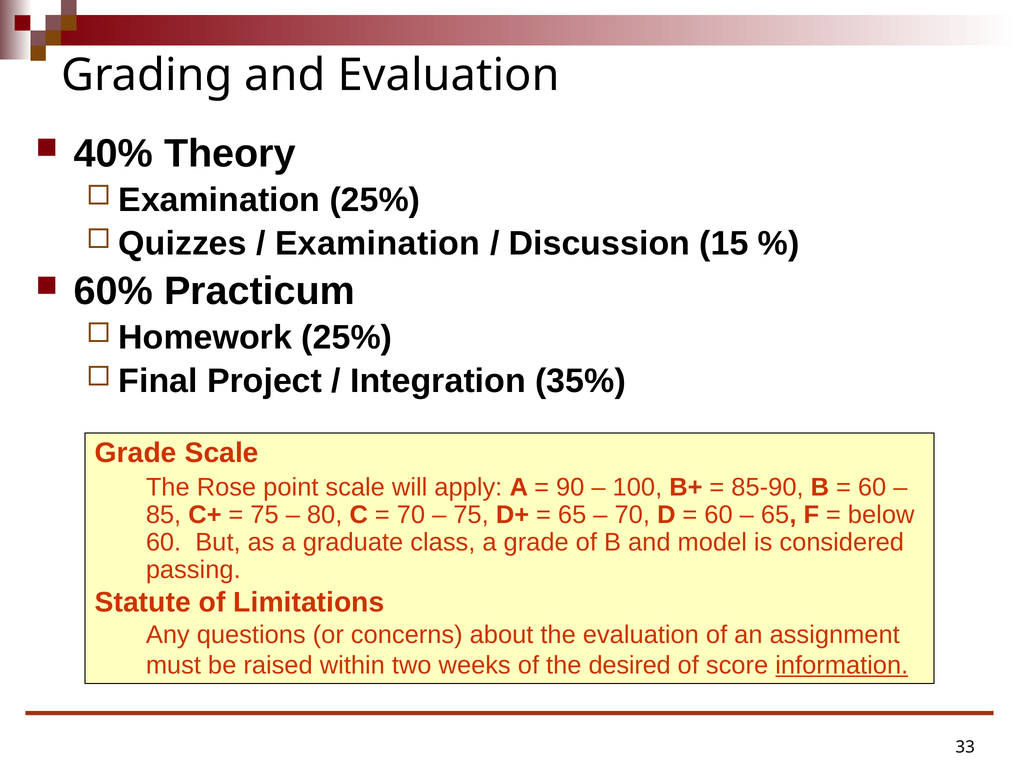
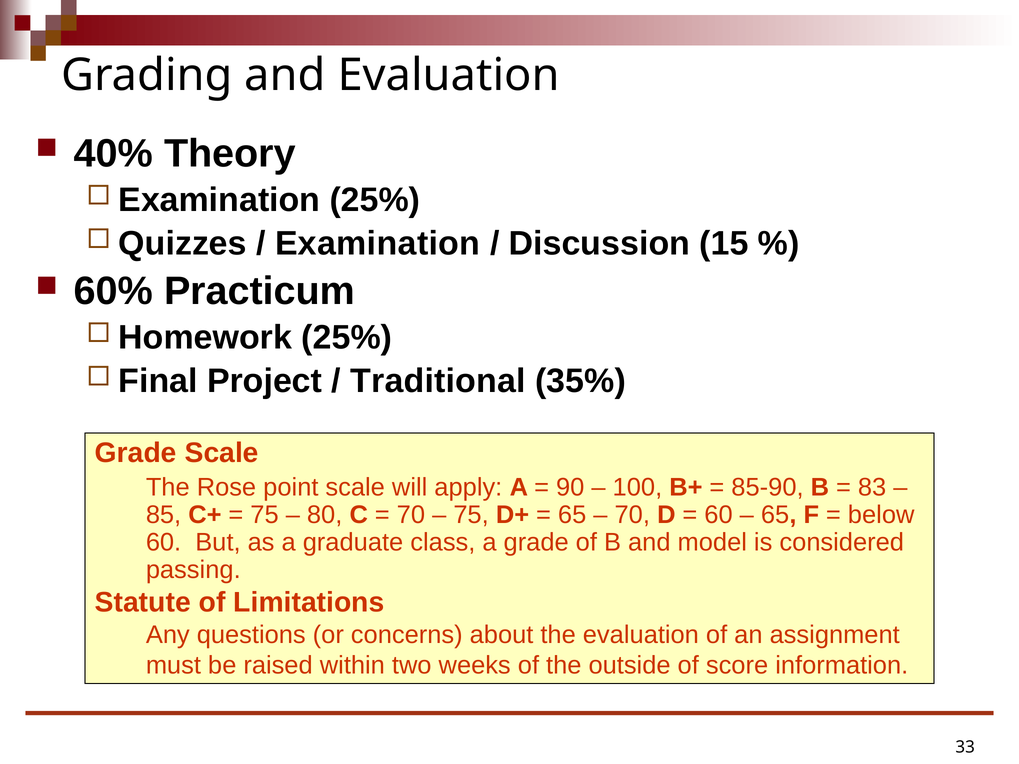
Integration: Integration -> Traditional
60 at (872, 487): 60 -> 83
desired: desired -> outside
information underline: present -> none
